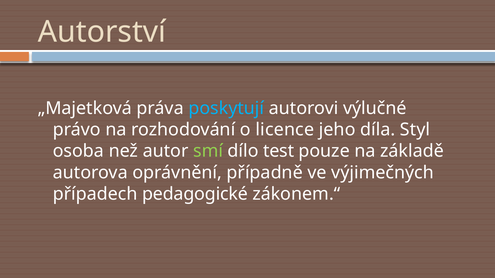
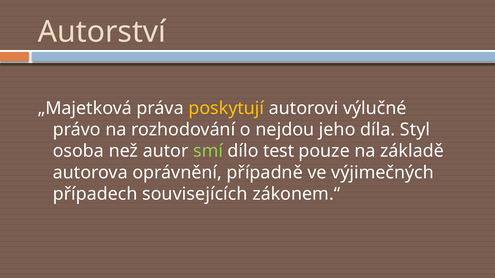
poskytují colour: light blue -> yellow
licence: licence -> nejdou
pedagogické: pedagogické -> souvisejících
